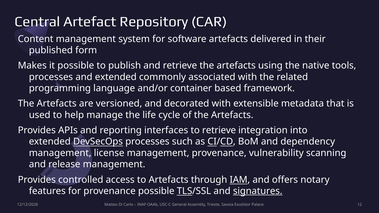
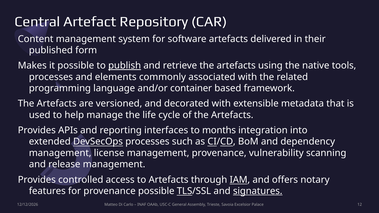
publish underline: none -> present
and extended: extended -> elements
to retrieve: retrieve -> months
